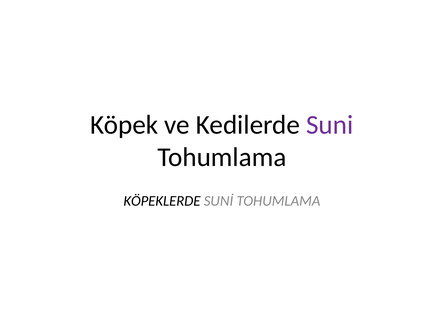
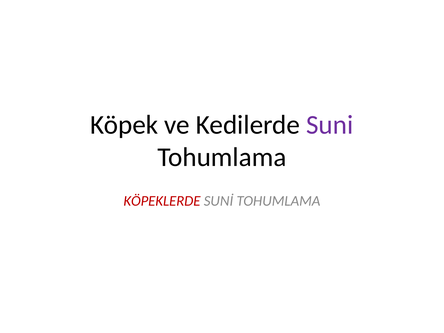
KÖPEKLERDE colour: black -> red
